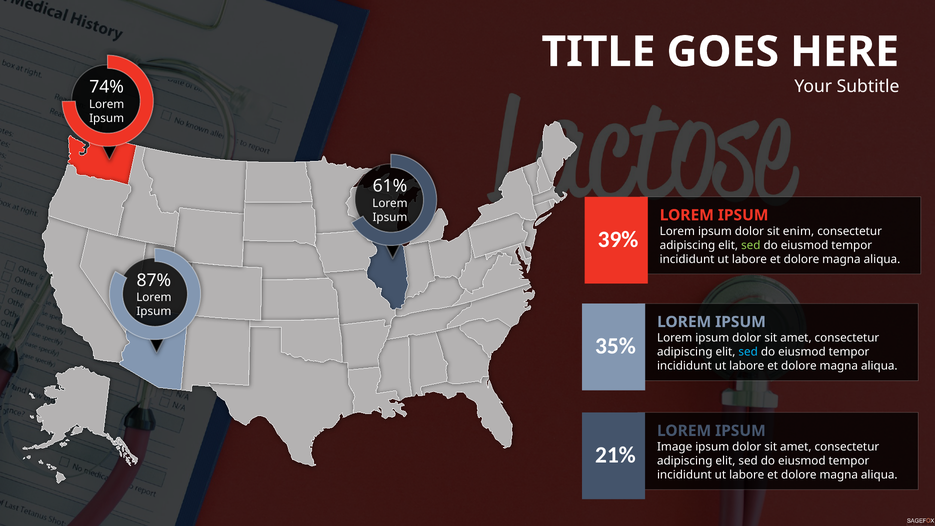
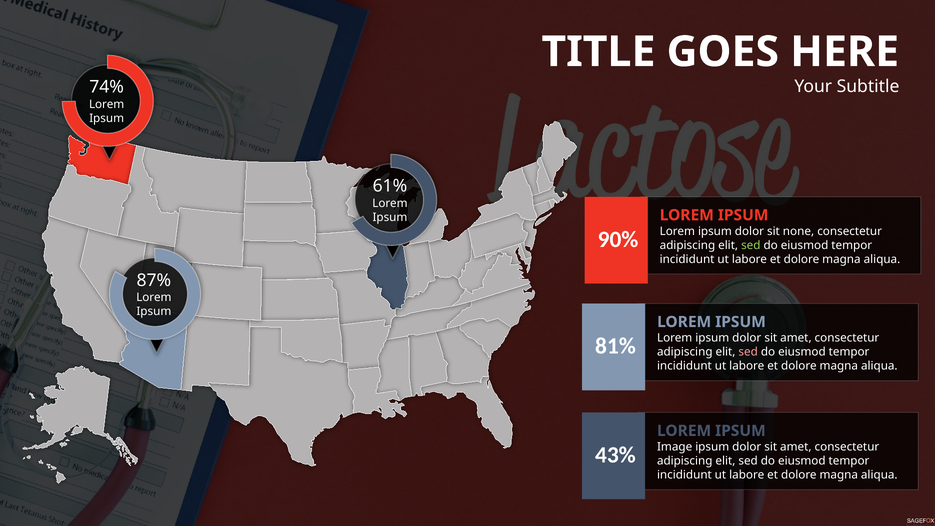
enim: enim -> none
39%: 39% -> 90%
35%: 35% -> 81%
sed at (748, 352) colour: light blue -> pink
21%: 21% -> 43%
